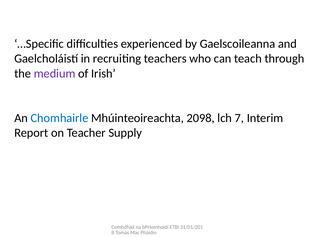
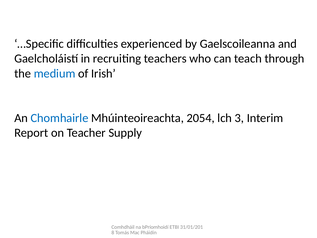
medium colour: purple -> blue
2098: 2098 -> 2054
7: 7 -> 3
